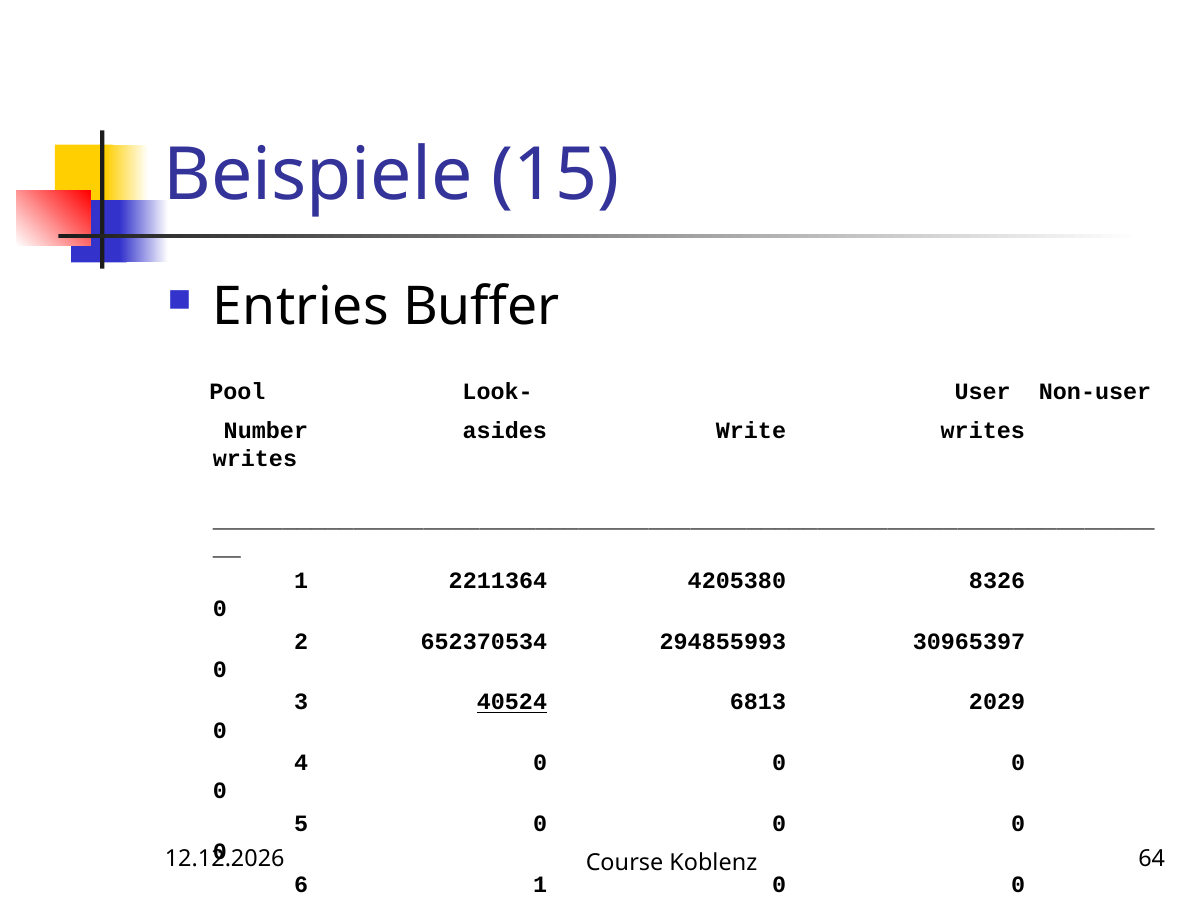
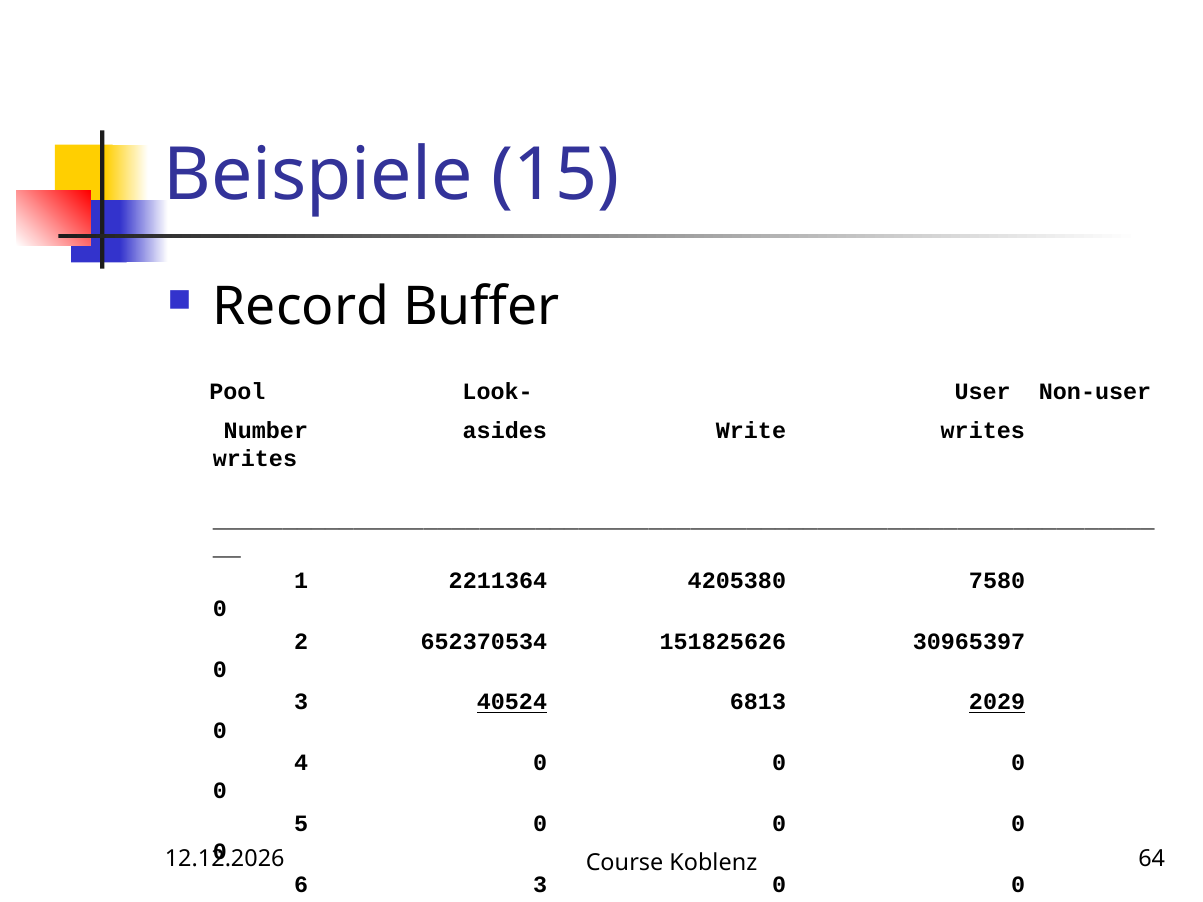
Entries: Entries -> Record
8326: 8326 -> 7580
294855993: 294855993 -> 151825626
2029 underline: none -> present
6 1: 1 -> 3
